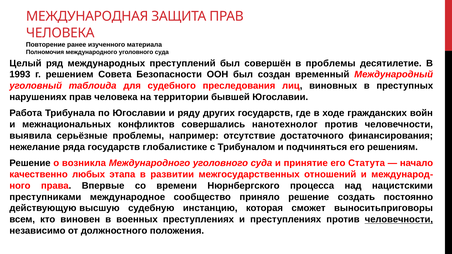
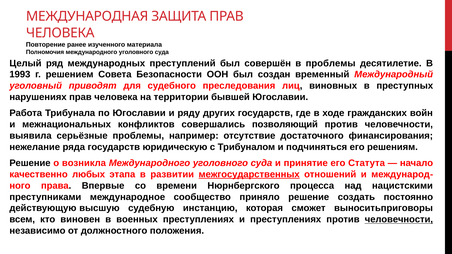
таблоида: таблоида -> приводят
нанотехнолог: нанотехнолог -> позволяющий
глобалистике: глобалистике -> юридическую
межгосударственных underline: none -> present
